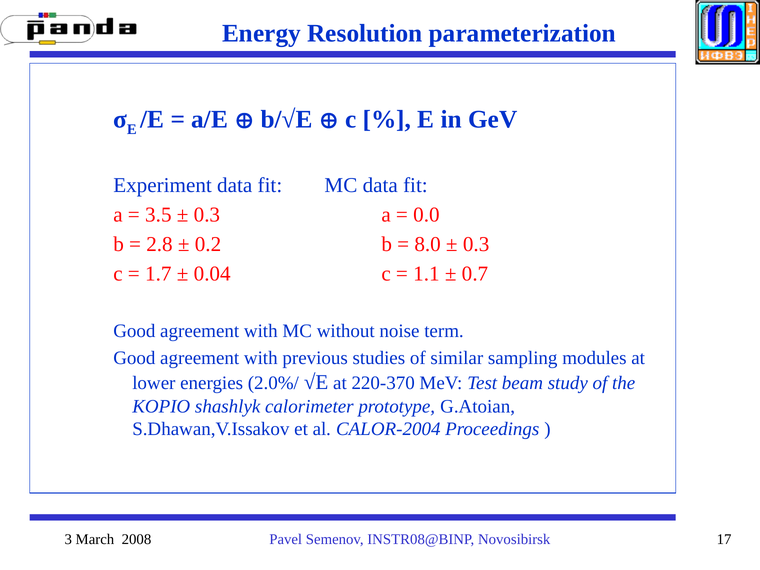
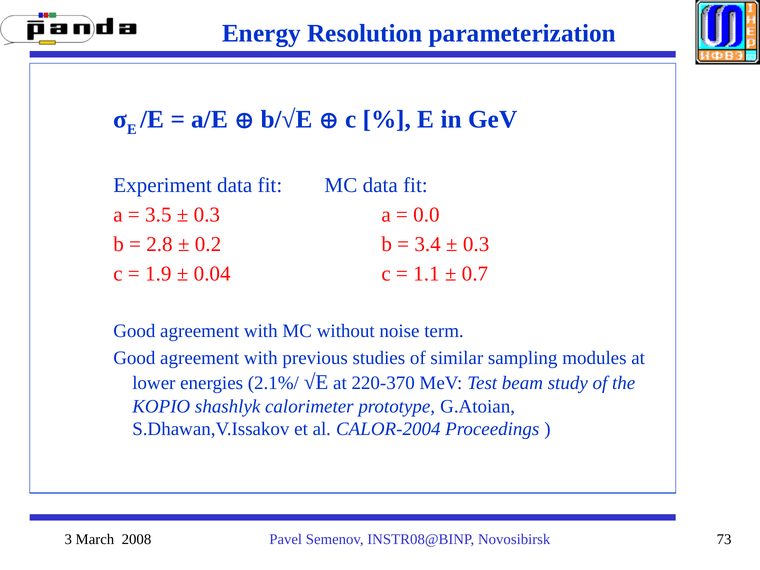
8.0: 8.0 -> 3.4
1.7: 1.7 -> 1.9
2.0%/: 2.0%/ -> 2.1%/
17: 17 -> 73
